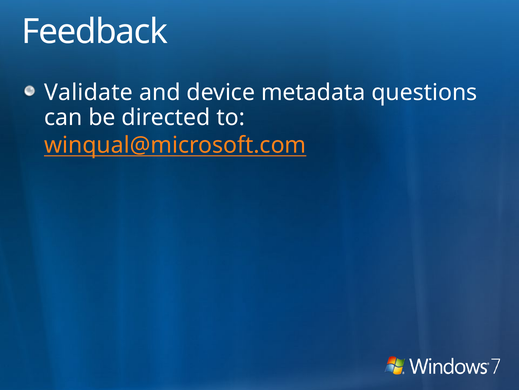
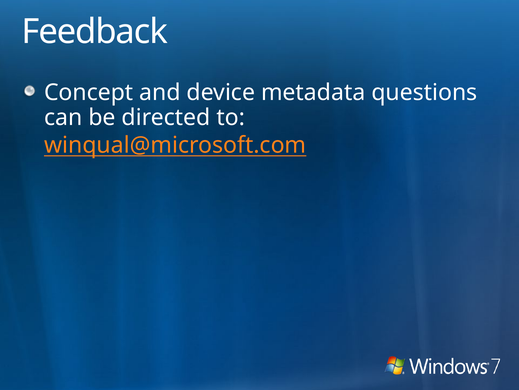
Validate: Validate -> Concept
